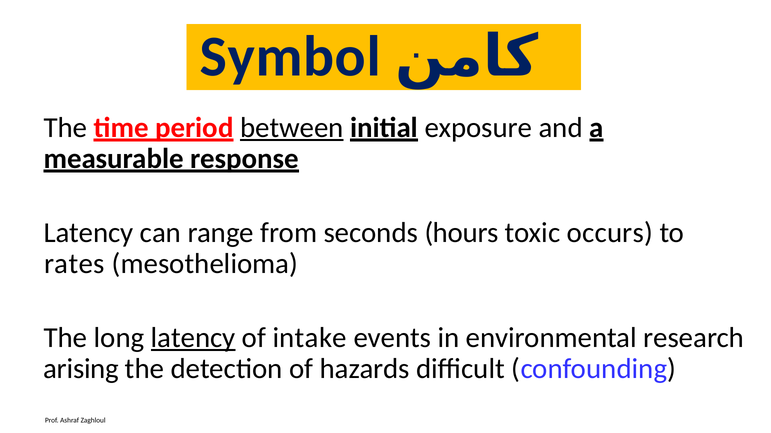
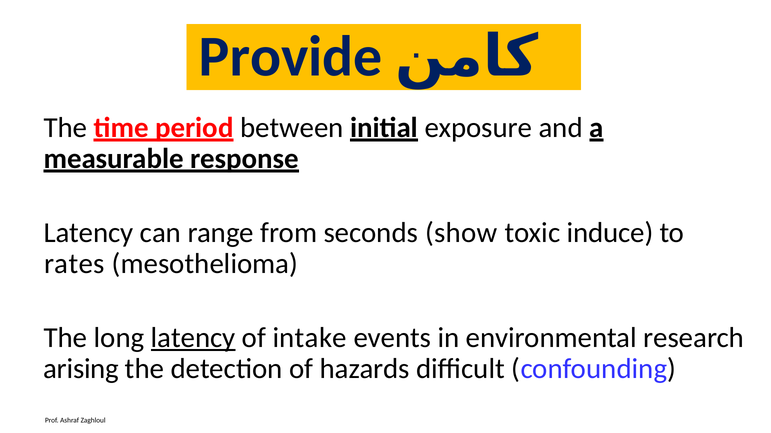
Symbol: Symbol -> Provide
between underline: present -> none
hours: hours -> show
occurs: occurs -> induce
